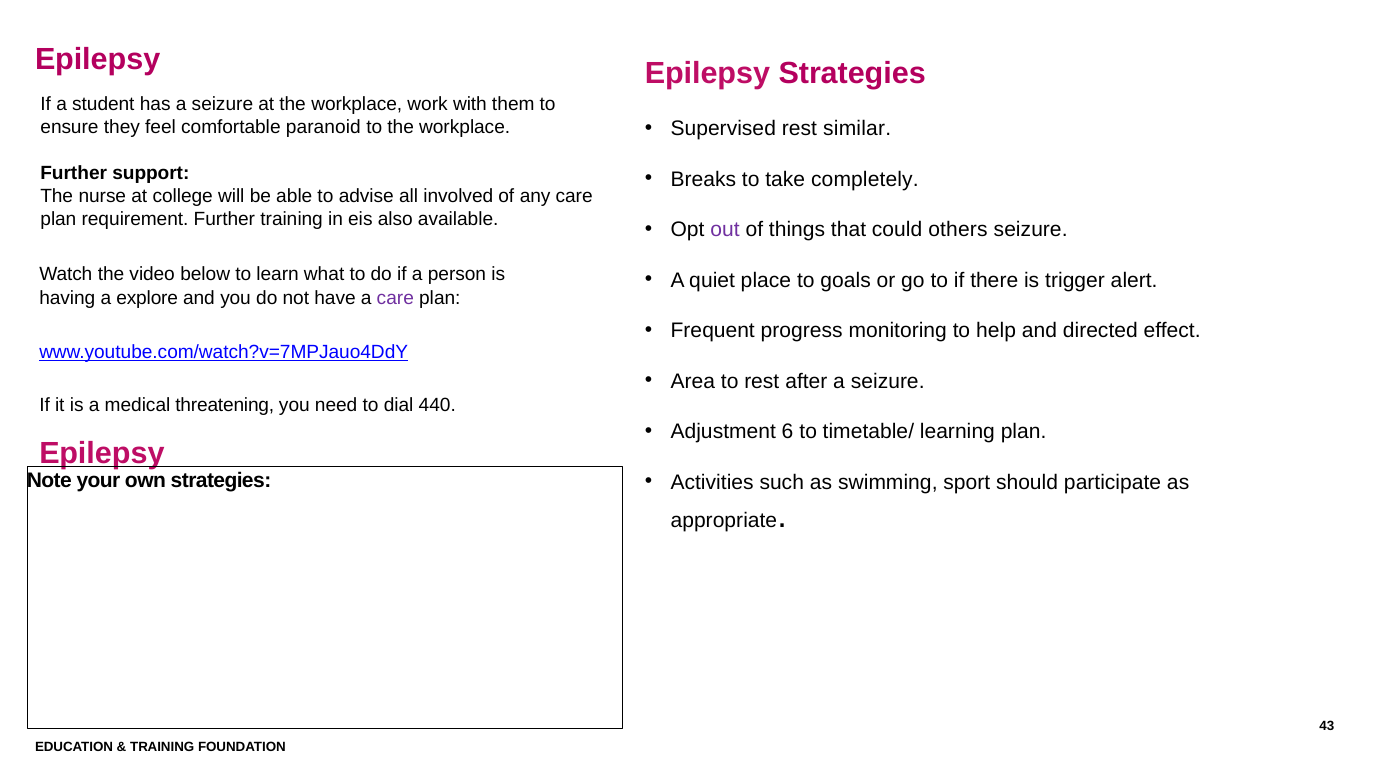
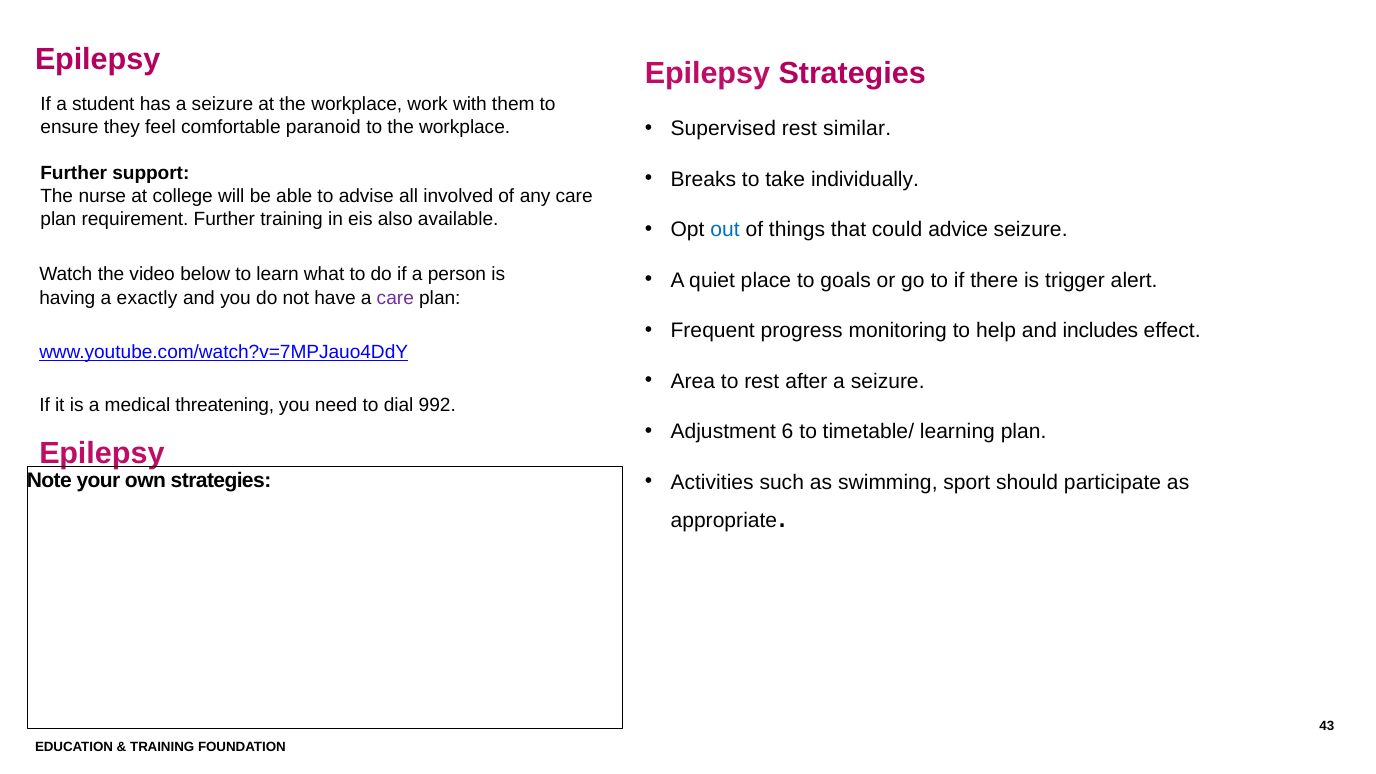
completely: completely -> individually
out colour: purple -> blue
others: others -> advice
explore: explore -> exactly
directed: directed -> includes
440: 440 -> 992
